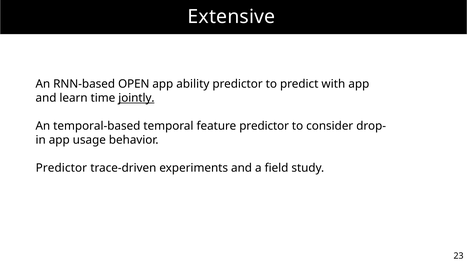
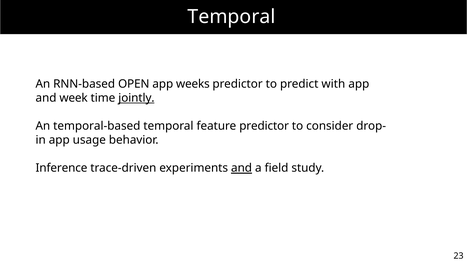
Extensive at (231, 17): Extensive -> Temporal
ability: ability -> weeks
learn: learn -> week
Predictor at (61, 168): Predictor -> Inference
and at (242, 168) underline: none -> present
